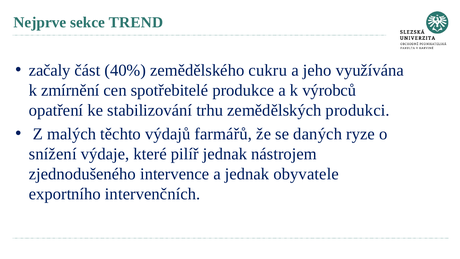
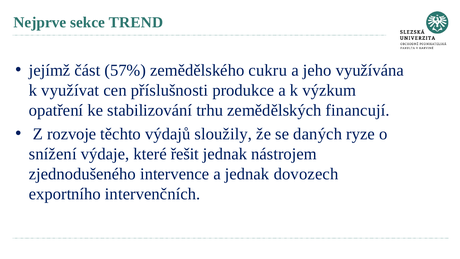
začaly: začaly -> jejímž
40%: 40% -> 57%
zmírnění: zmírnění -> využívat
spotřebitelé: spotřebitelé -> příslušnosti
výrobců: výrobců -> výzkum
produkci: produkci -> financují
malých: malých -> rozvoje
farmářů: farmářů -> sloužily
pilíř: pilíř -> řešit
obyvatele: obyvatele -> dovozech
